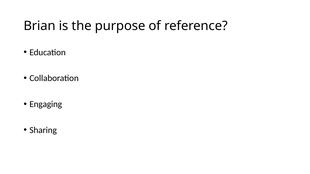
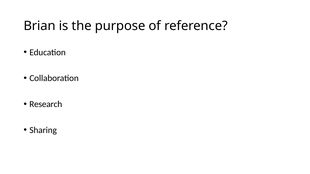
Engaging: Engaging -> Research
